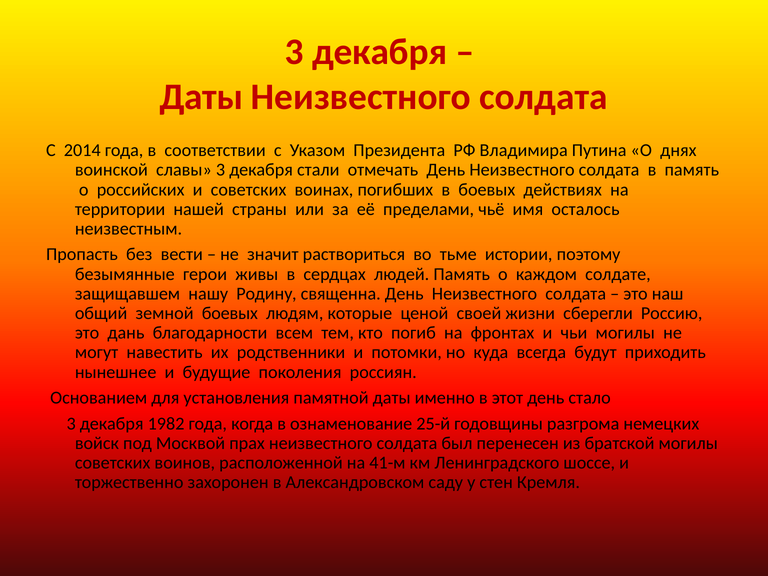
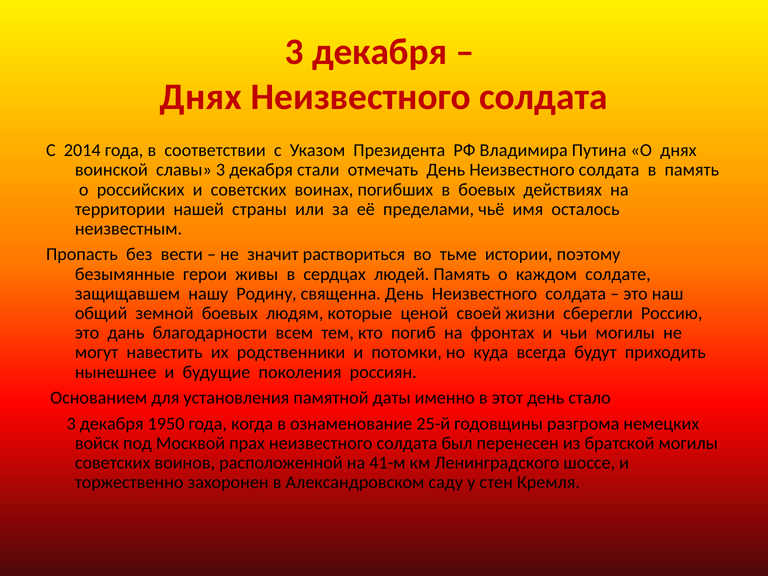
Даты at (201, 97): Даты -> Днях
1982: 1982 -> 1950
